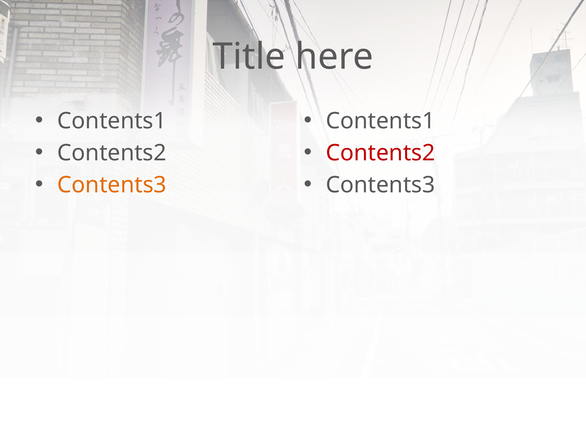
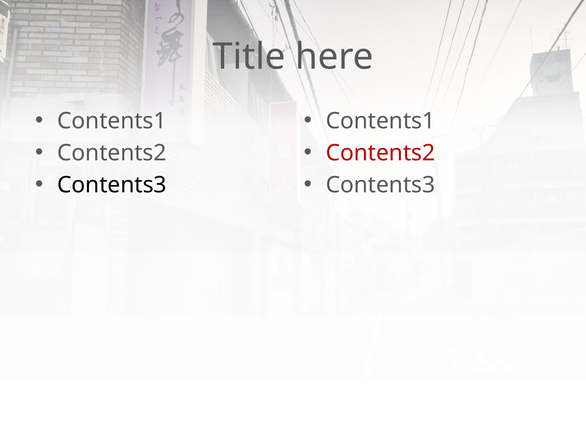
Contents3 at (112, 185) colour: orange -> black
